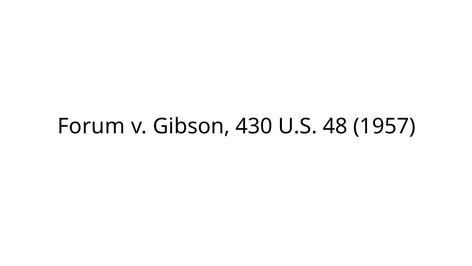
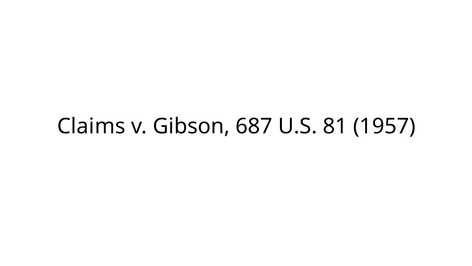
Forum: Forum -> Claims
430: 430 -> 687
48: 48 -> 81
